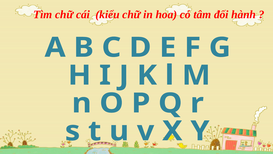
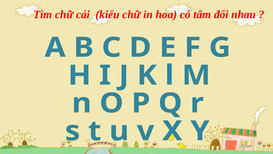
hành: hành -> nhau
